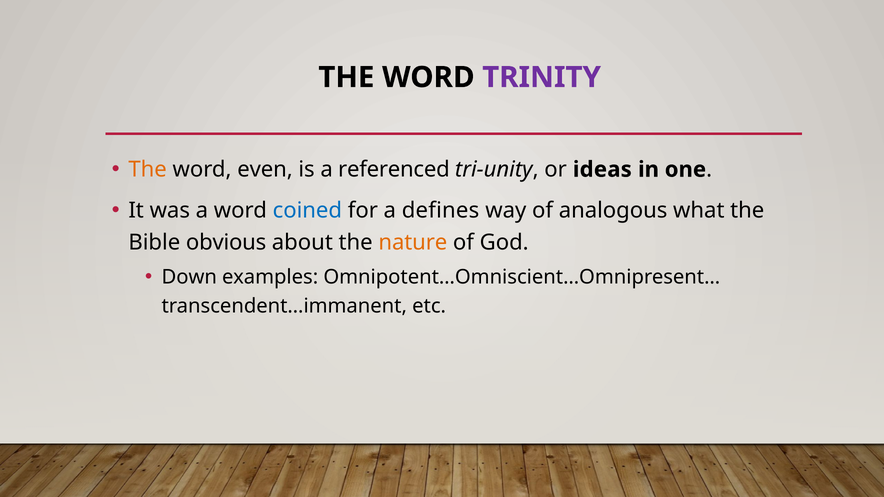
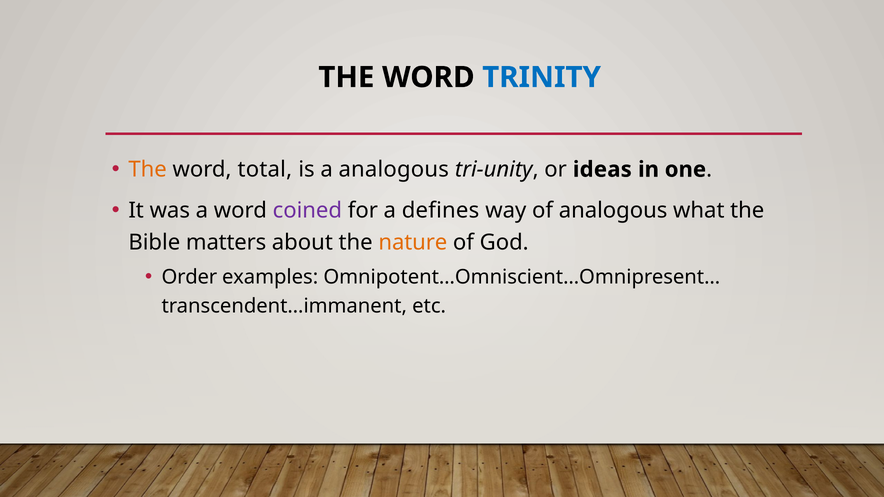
TRINITY colour: purple -> blue
even: even -> total
a referenced: referenced -> analogous
coined colour: blue -> purple
obvious: obvious -> matters
Down: Down -> Order
